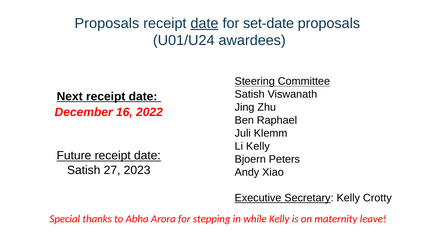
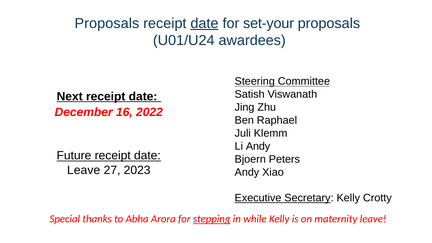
set-date: set-date -> set-your
Li Kelly: Kelly -> Andy
Satish at (84, 170): Satish -> Leave
stepping underline: none -> present
